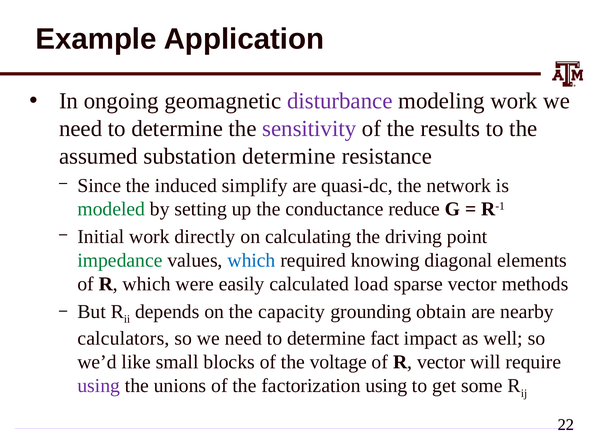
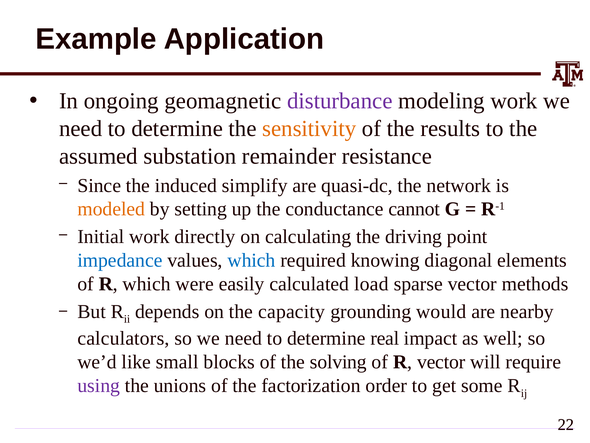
sensitivity colour: purple -> orange
substation determine: determine -> remainder
modeled colour: green -> orange
reduce: reduce -> cannot
impedance colour: green -> blue
obtain: obtain -> would
fact: fact -> real
voltage: voltage -> solving
factorization using: using -> order
